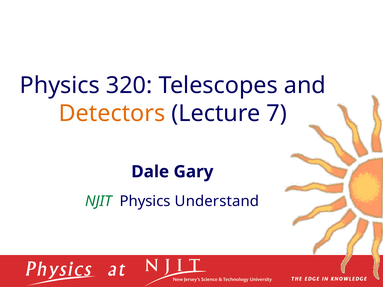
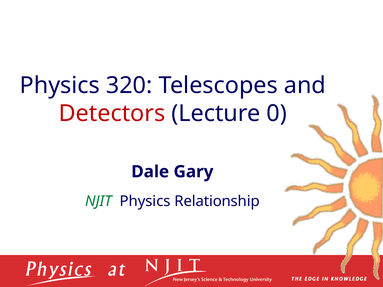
Detectors colour: orange -> red
7: 7 -> 0
Understand: Understand -> Relationship
